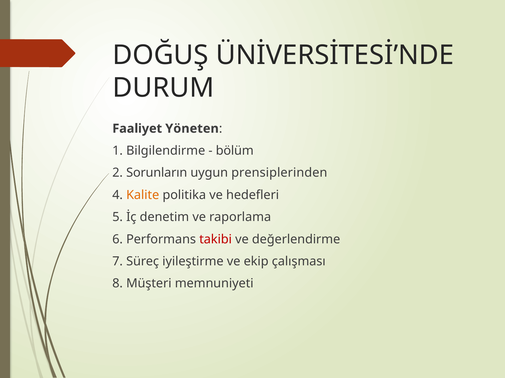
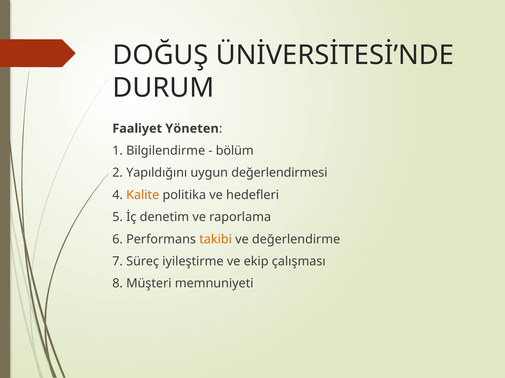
Sorunların: Sorunların -> Yapıldığını
prensiplerinden: prensiplerinden -> değerlendirmesi
takibi colour: red -> orange
